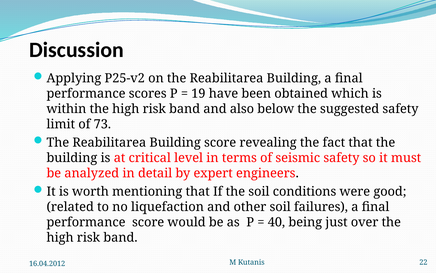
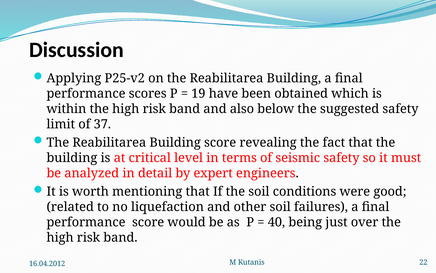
73: 73 -> 37
